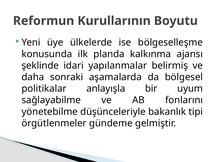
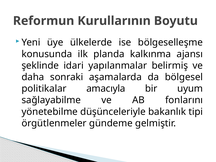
anlayışla: anlayışla -> amacıyla
